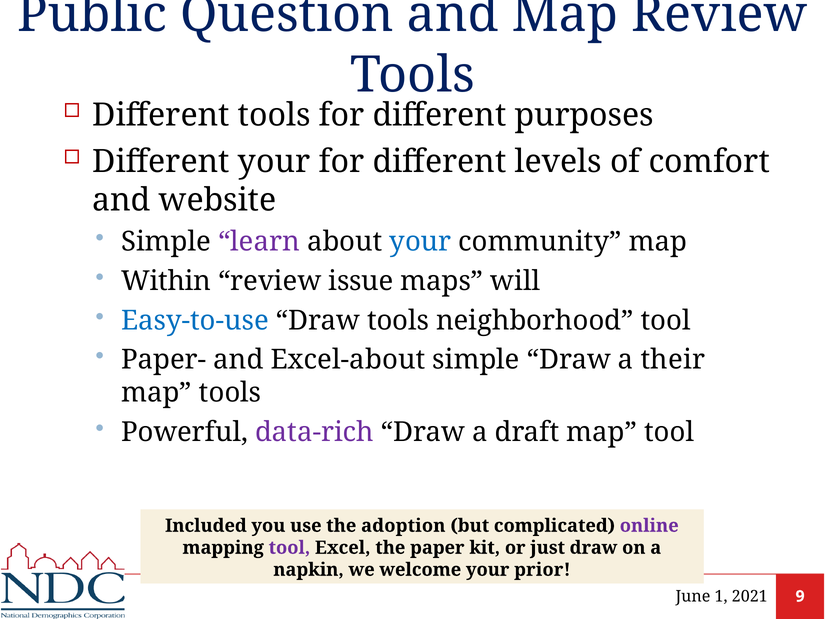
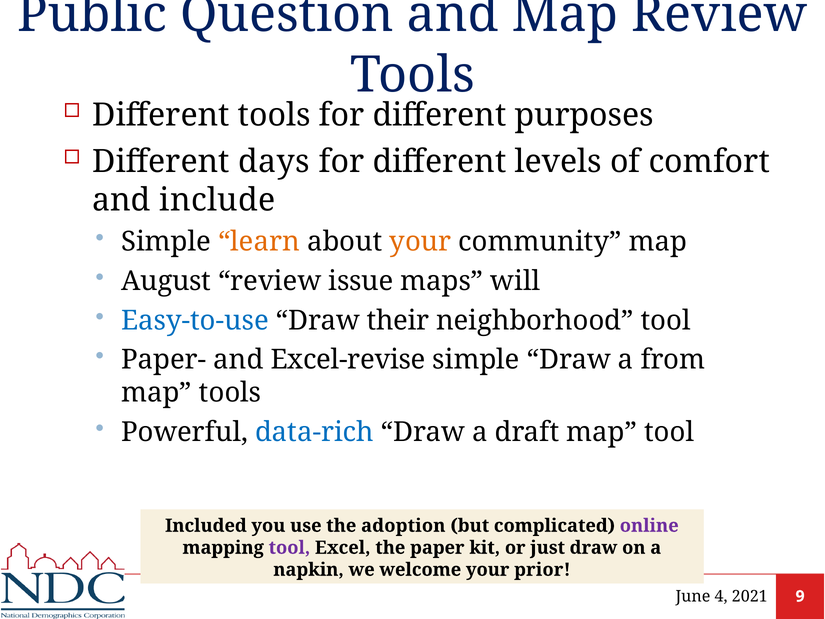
Different your: your -> days
website: website -> include
learn colour: purple -> orange
your at (420, 242) colour: blue -> orange
Within: Within -> August
Draw tools: tools -> their
Excel-about: Excel-about -> Excel-revise
their: their -> from
data-rich colour: purple -> blue
1: 1 -> 4
